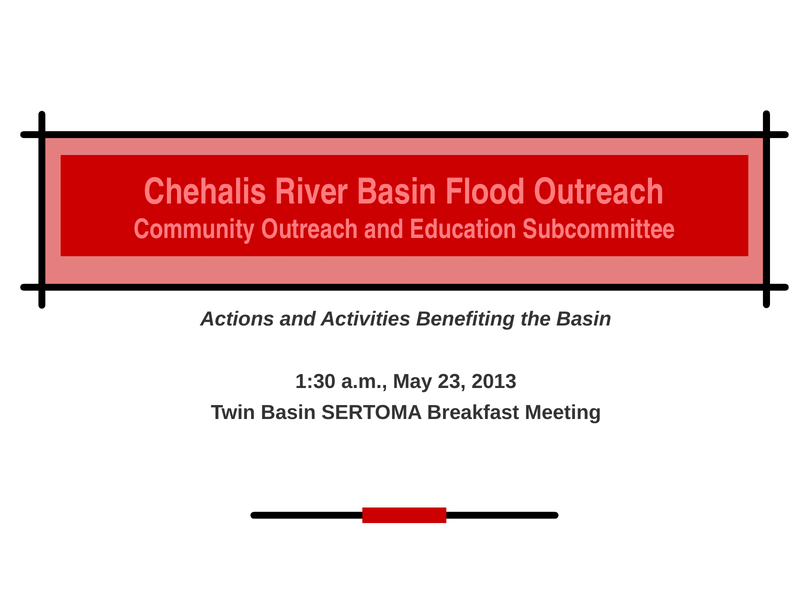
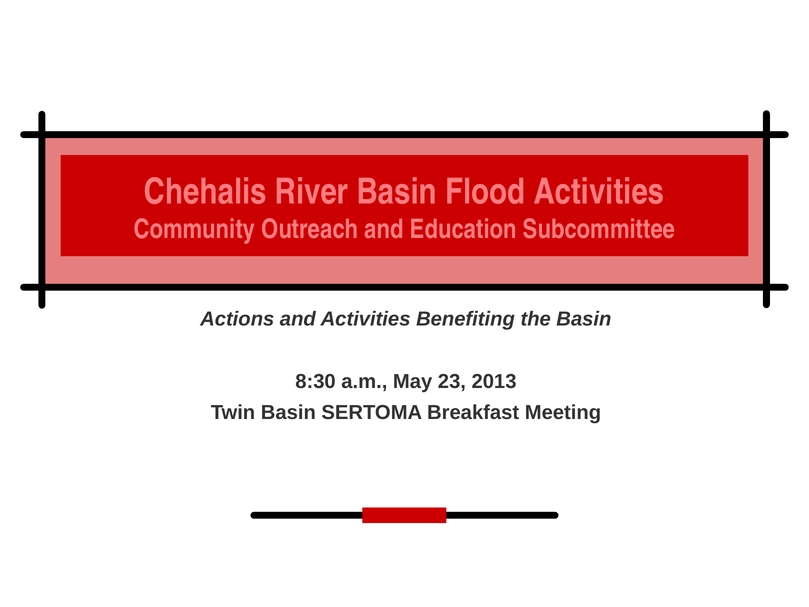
Flood Outreach: Outreach -> Activities
1:30: 1:30 -> 8:30
